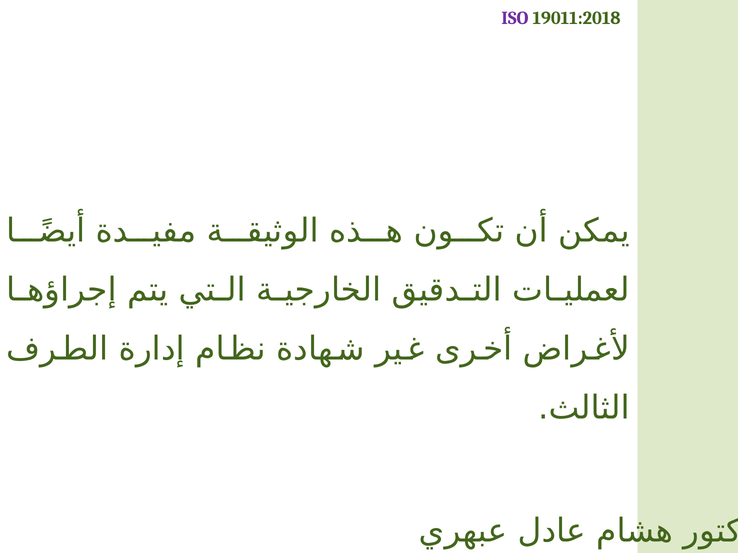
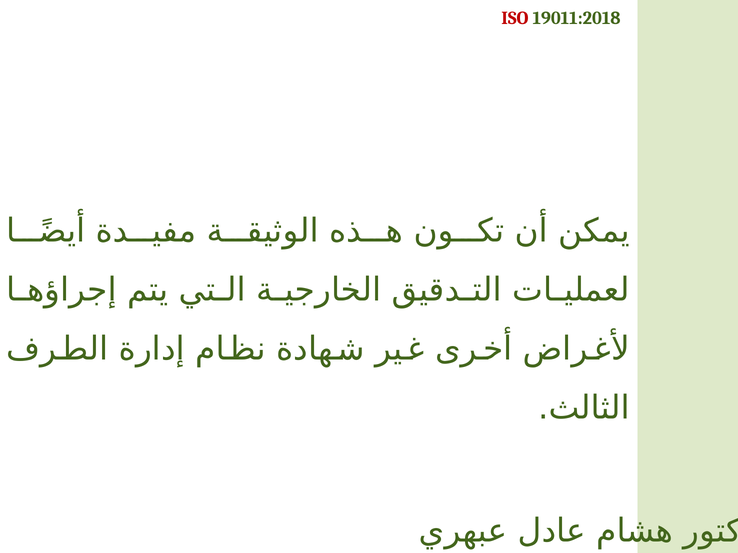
ISO colour: purple -> red
